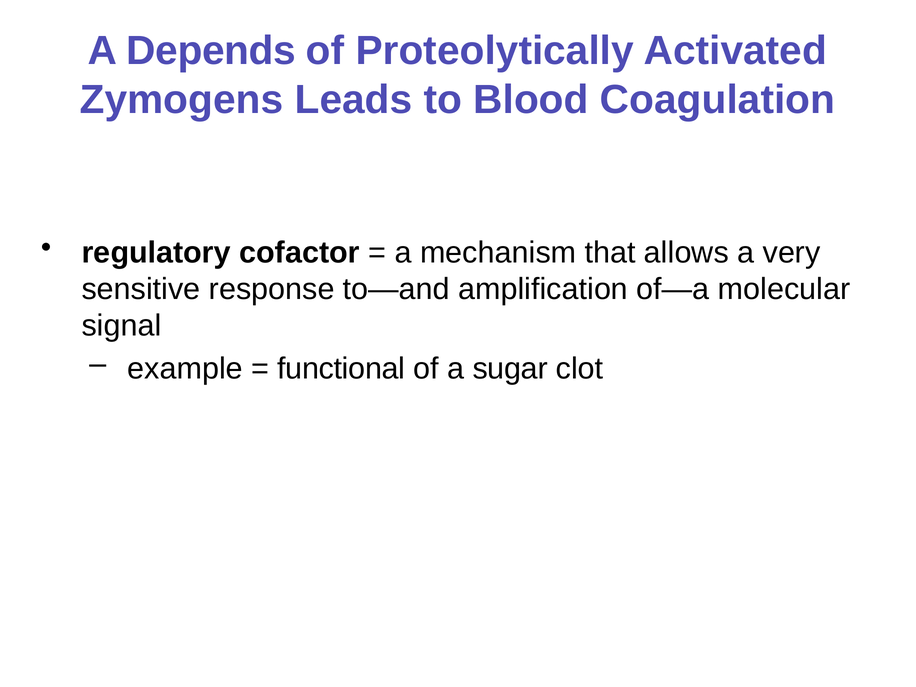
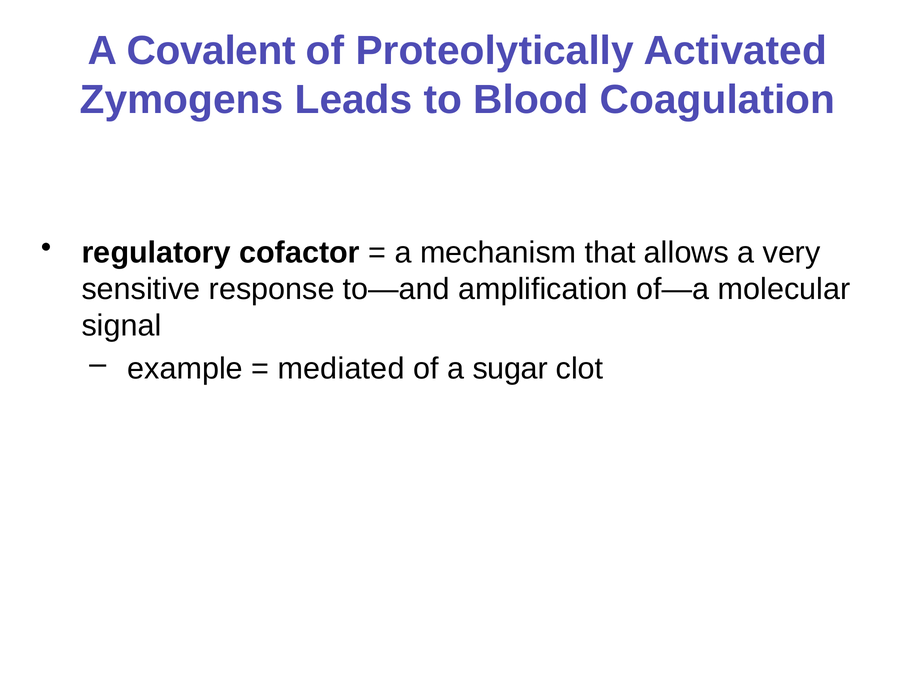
Depends: Depends -> Covalent
functional: functional -> mediated
